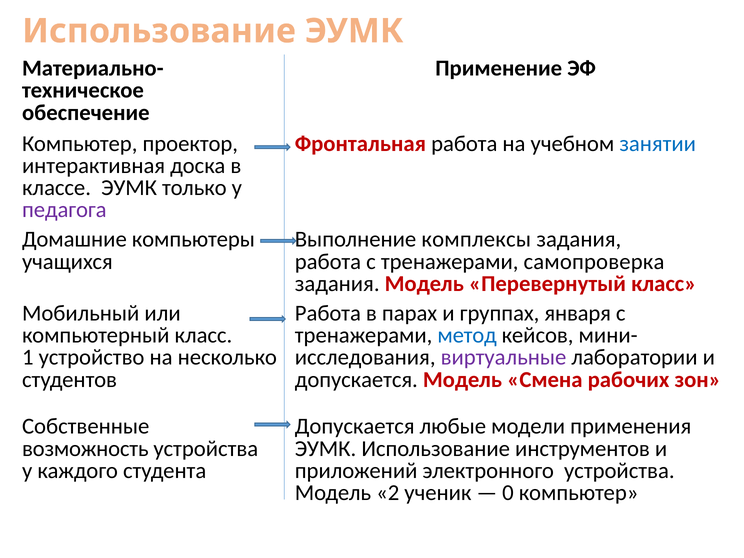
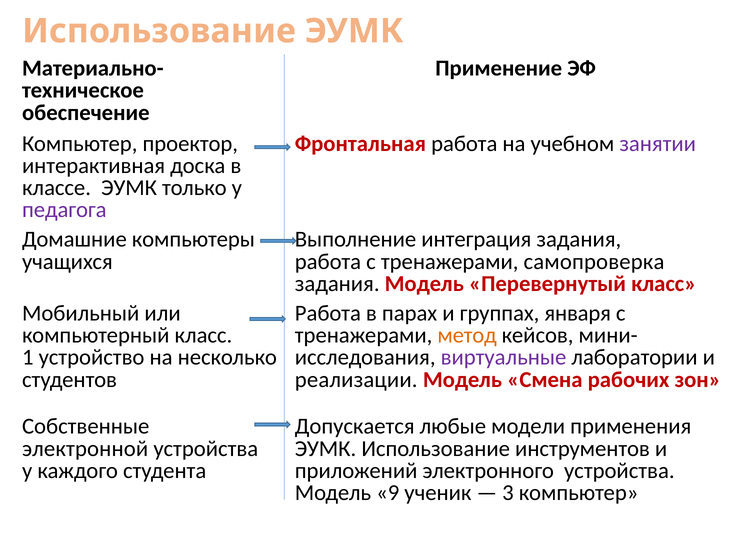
занятии colour: blue -> purple
комплексы: комплексы -> интеграция
метод colour: blue -> orange
допускается at (356, 380): допускается -> реализации
возможность: возможность -> электронной
2: 2 -> 9
0: 0 -> 3
